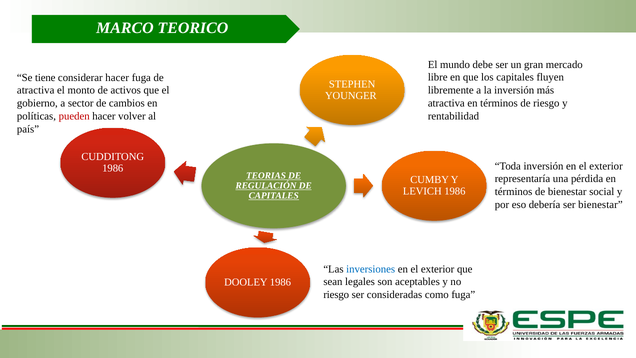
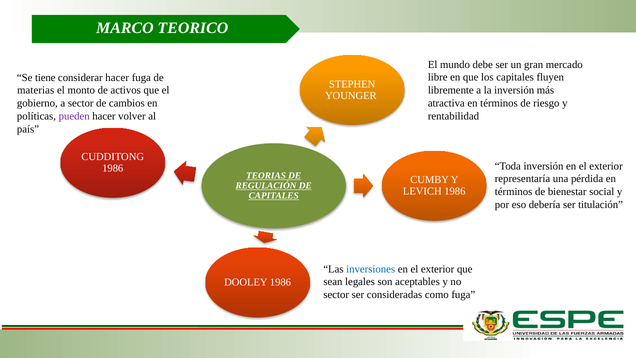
atractiva at (36, 90): atractiva -> materias
pueden colour: red -> purple
ser bienestar: bienestar -> titulación
riesgo at (336, 295): riesgo -> sector
